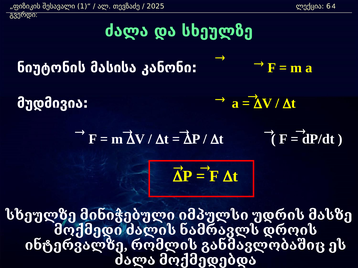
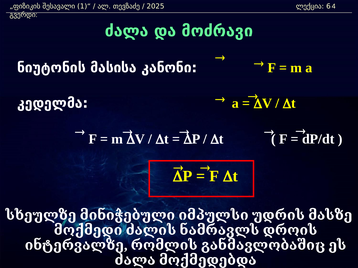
სხეულზე: სხეულზე -> მოძრავი
მუდმივია: მუდმივია -> კედელმა
